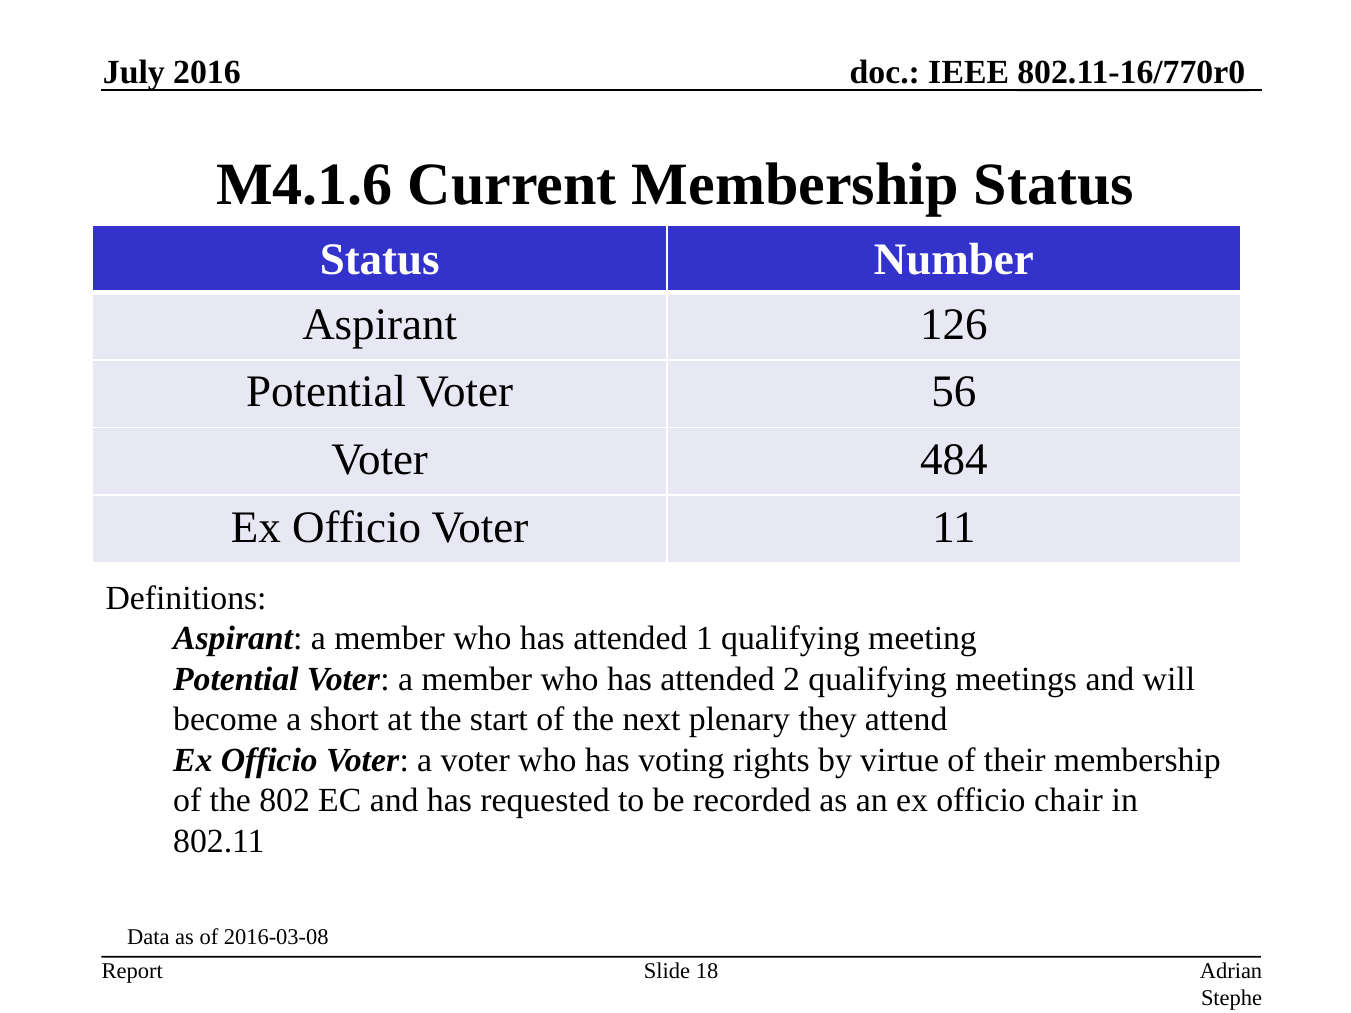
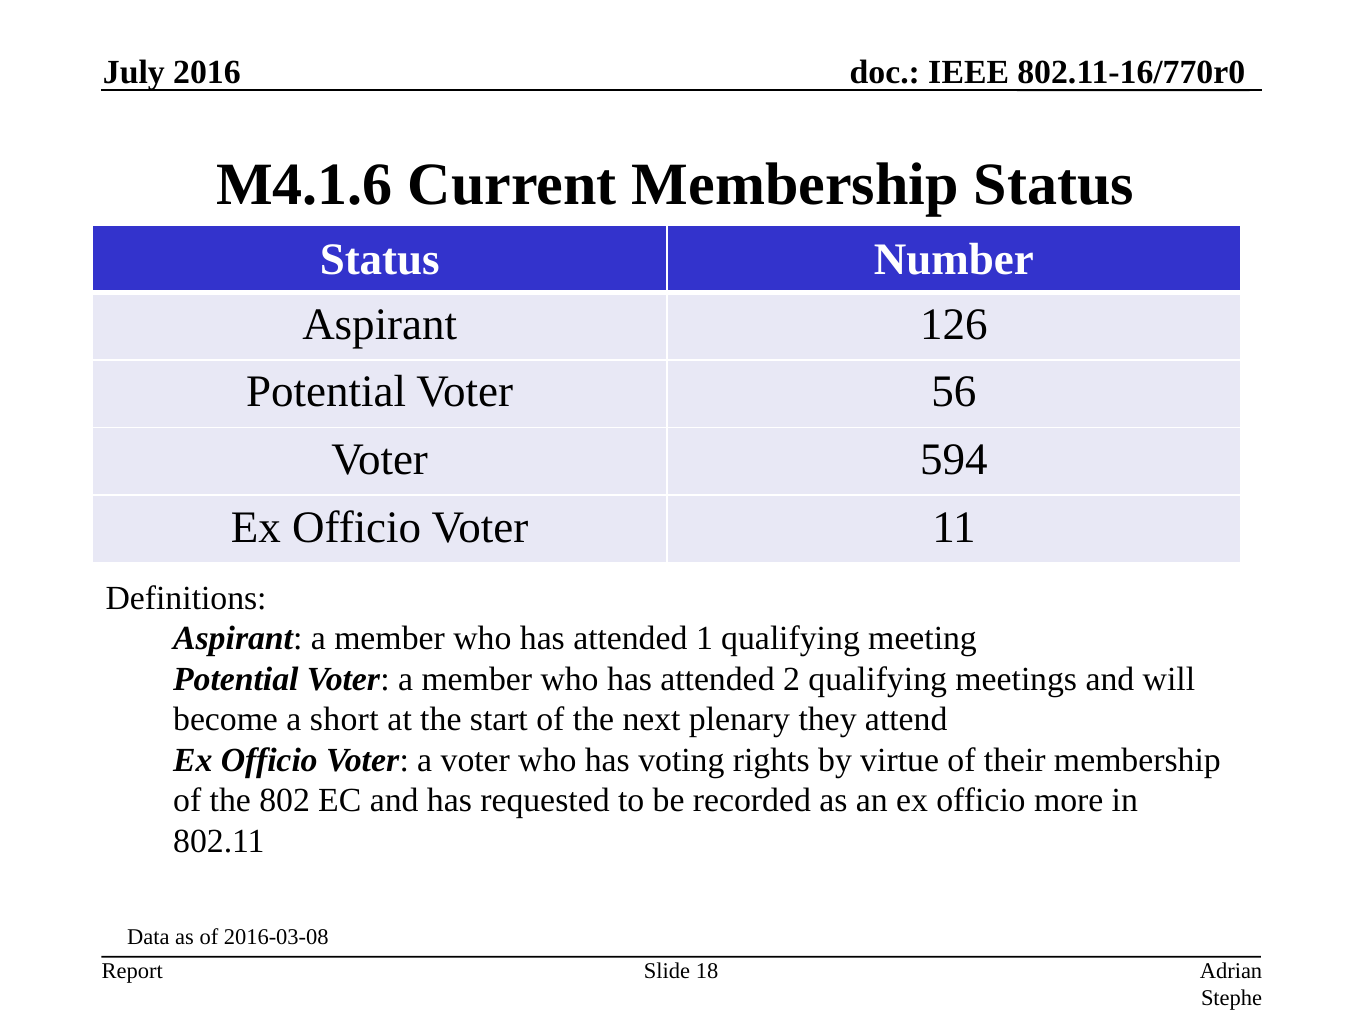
484: 484 -> 594
chair: chair -> more
